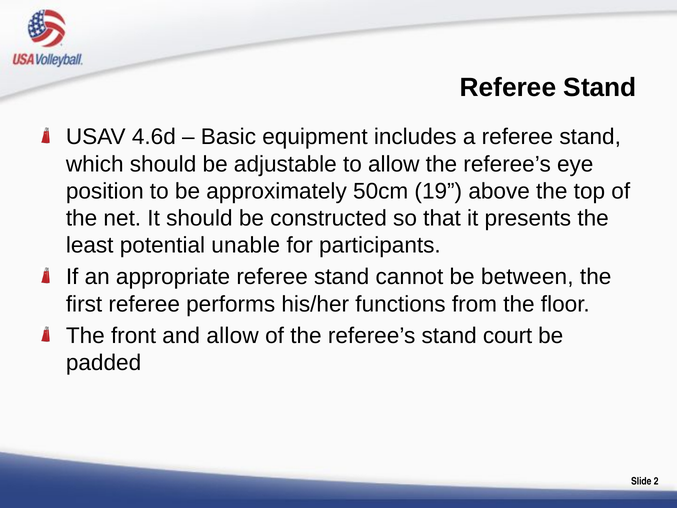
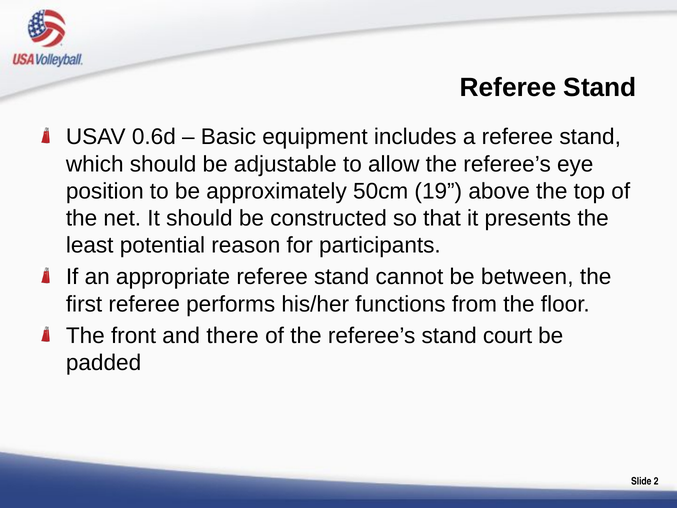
4.6d: 4.6d -> 0.6d
unable: unable -> reason
and allow: allow -> there
